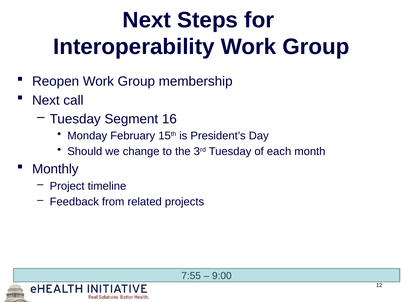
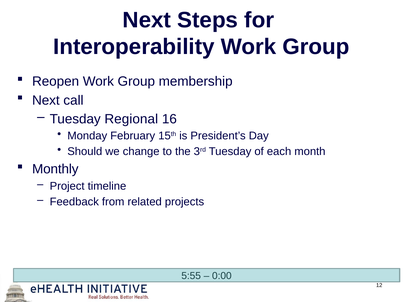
Segment: Segment -> Regional
7:55: 7:55 -> 5:55
9:00: 9:00 -> 0:00
